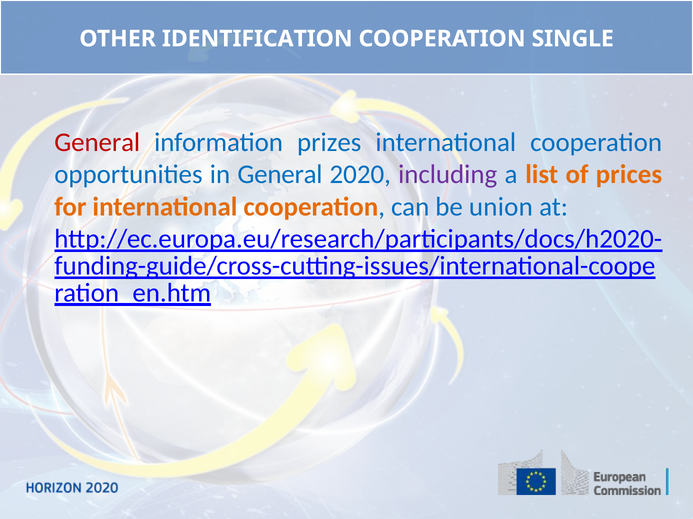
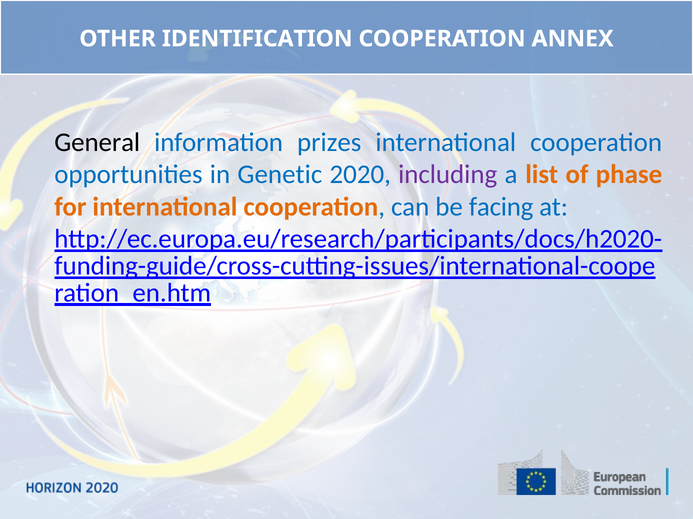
SINGLE: SINGLE -> ANNEX
General at (97, 142) colour: red -> black
in General: General -> Genetic
prices: prices -> phase
union: union -> facing
